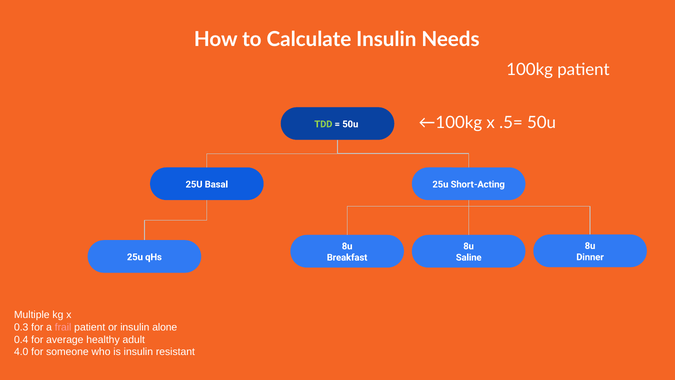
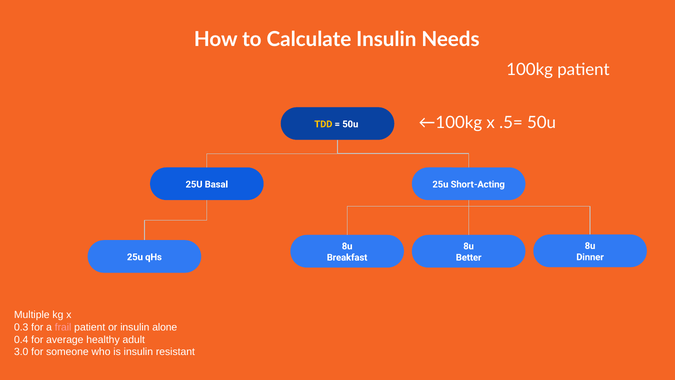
TDD colour: light green -> yellow
Saline: Saline -> Better
4.0: 4.0 -> 3.0
